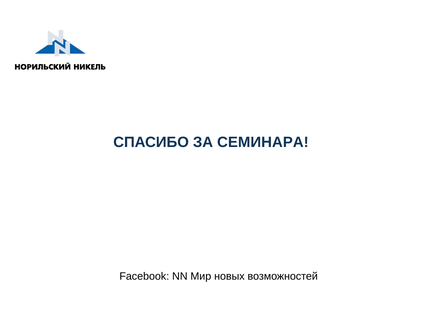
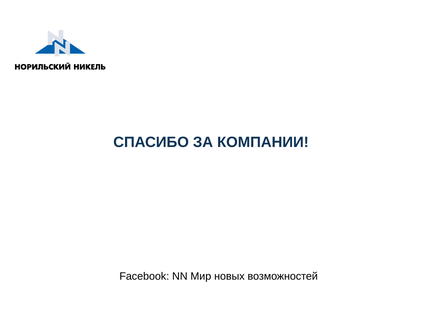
СЕМИНАРА: СЕМИНАРА -> КОМПАНИИ
